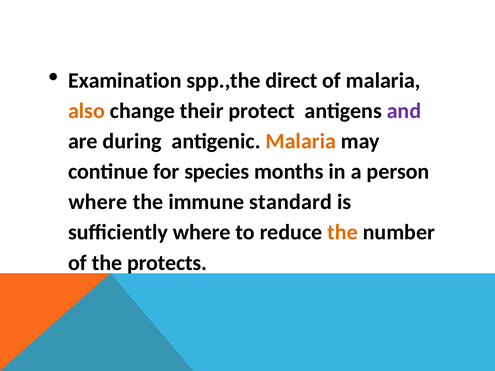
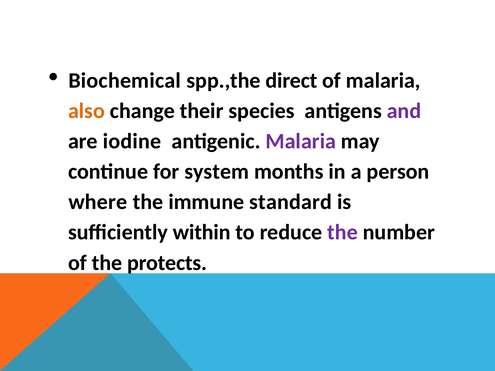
Examination: Examination -> Biochemical
protect: protect -> species
during: during -> iodine
Malaria at (301, 141) colour: orange -> purple
species: species -> system
sufficiently where: where -> within
the at (343, 233) colour: orange -> purple
